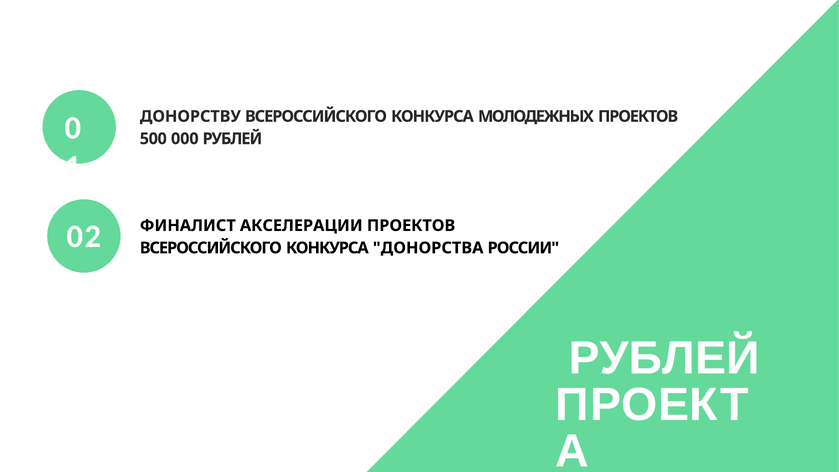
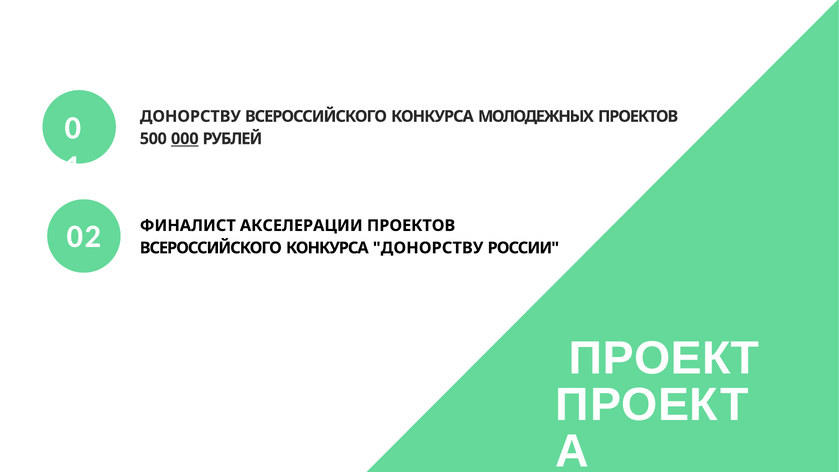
000 underline: none -> present
КОНКУРСА ДОНОРСТВА: ДОНОРСТВА -> ДОНОРСТВУ
РУБЛЕЙ at (664, 358): РУБЛЕЙ -> ПРОЕКТ
